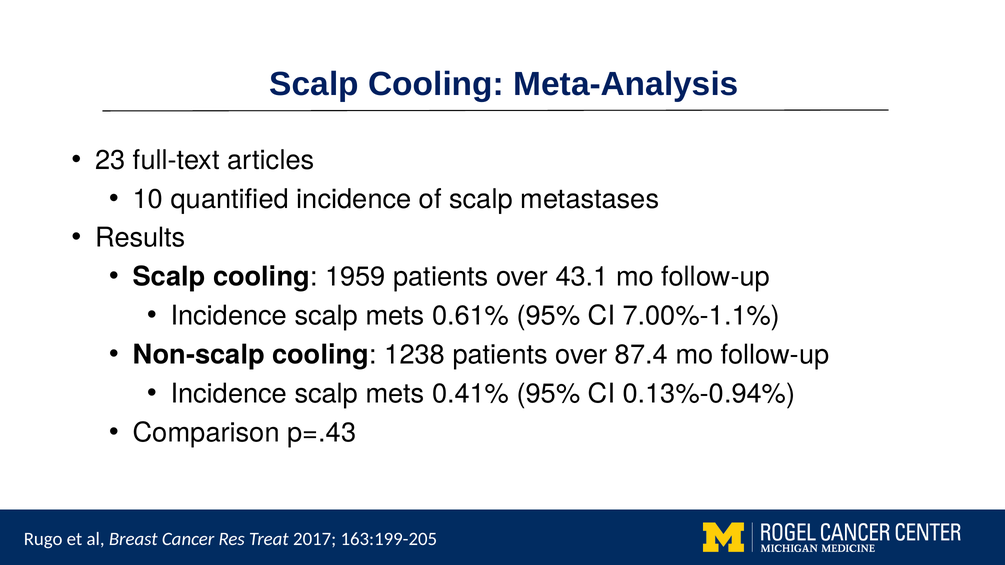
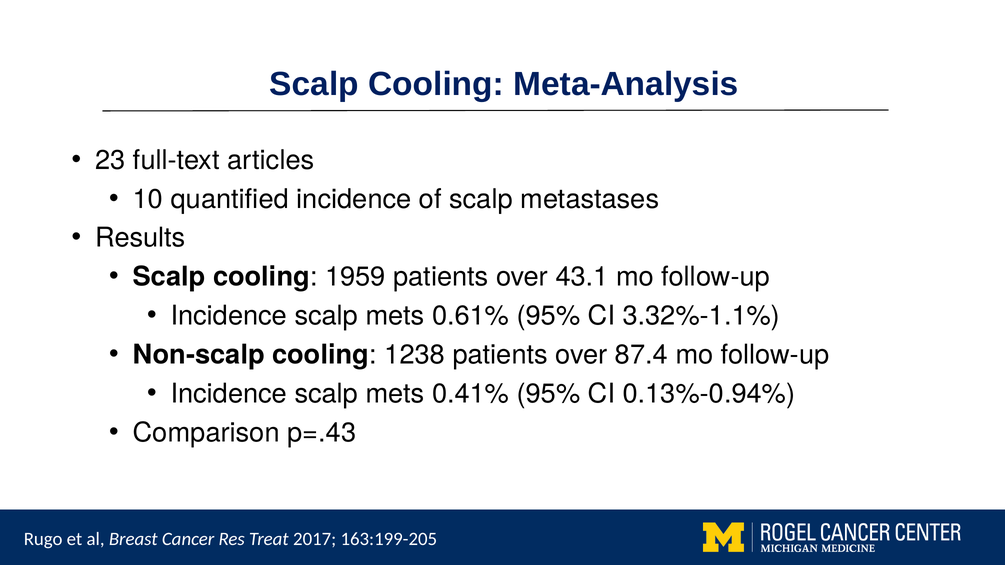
7.00%-1.1%: 7.00%-1.1% -> 3.32%-1.1%
